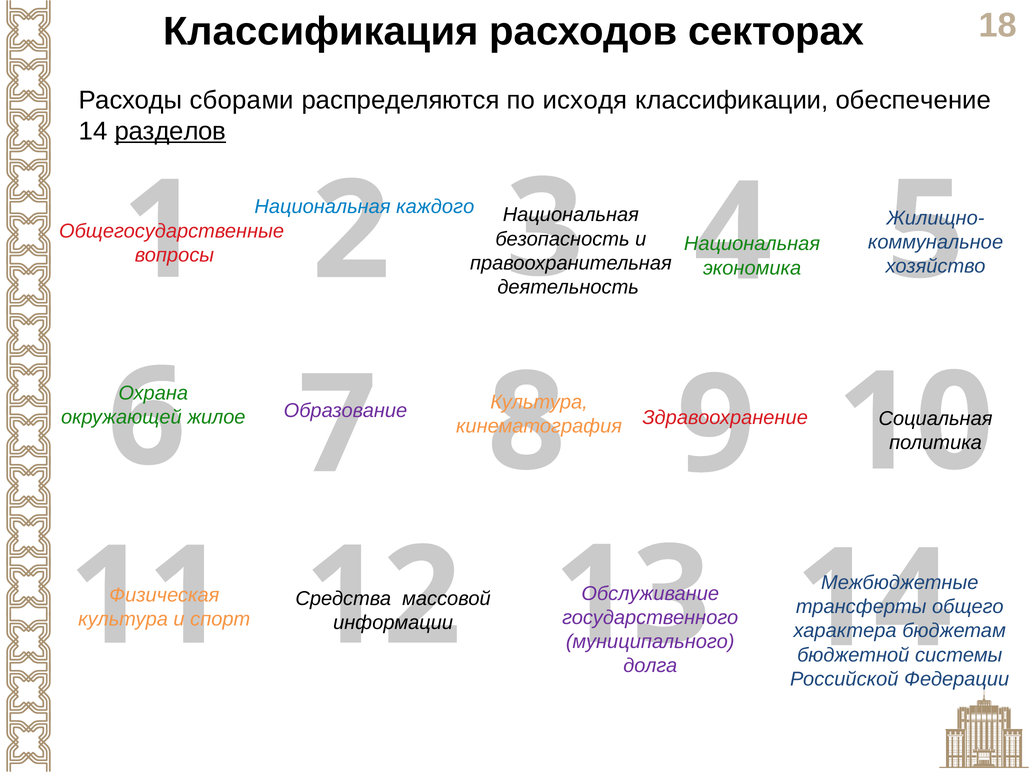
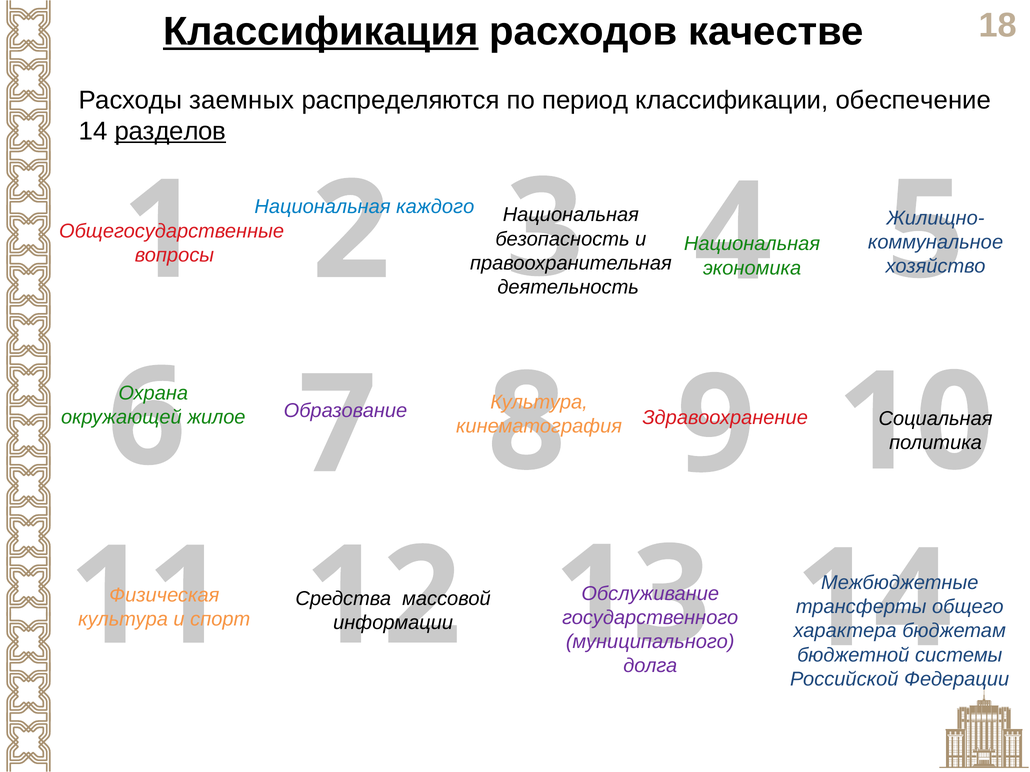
Классификация underline: none -> present
секторах: секторах -> качестве
сборами: сборами -> заемных
исходя: исходя -> период
